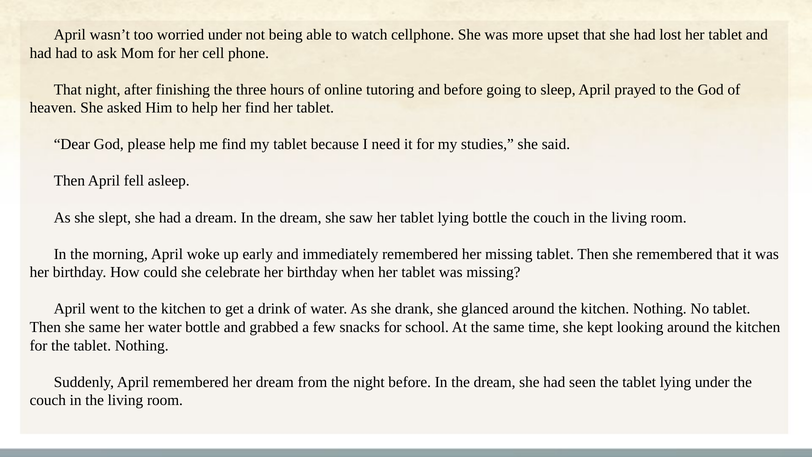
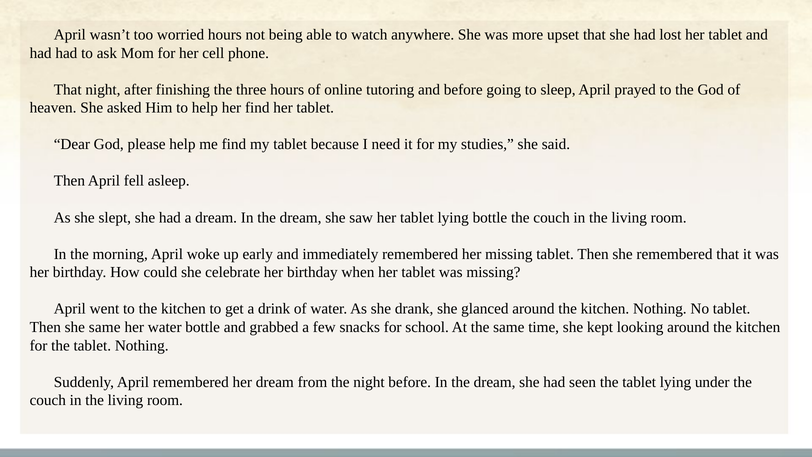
worried under: under -> hours
cellphone: cellphone -> anywhere
